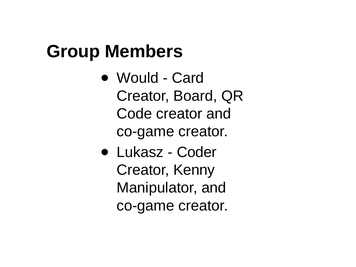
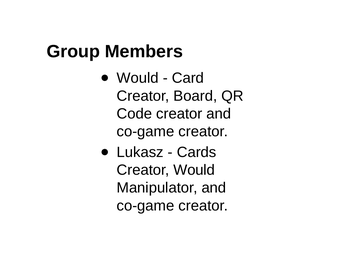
Coder: Coder -> Cards
Creator Kenny: Kenny -> Would
